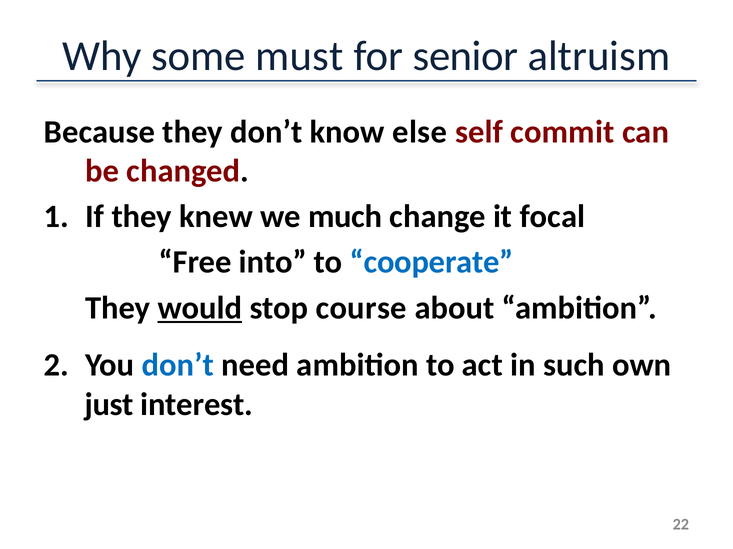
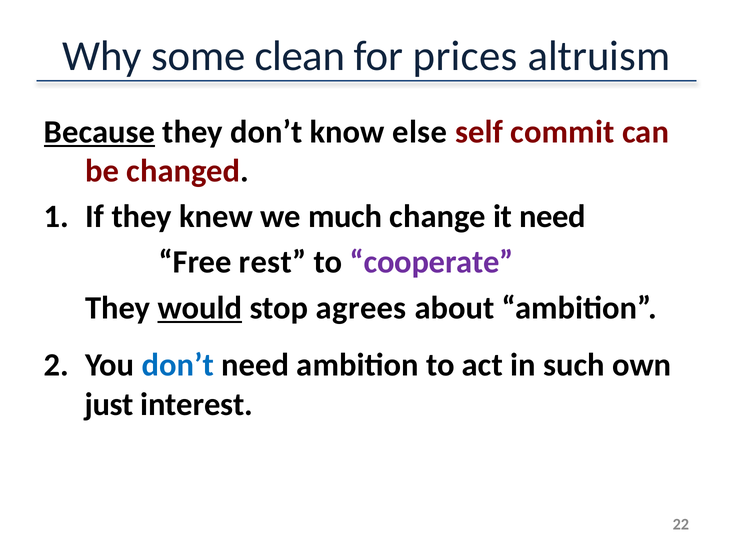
must: must -> clean
senior: senior -> prices
Because underline: none -> present
it focal: focal -> need
into: into -> rest
cooperate colour: blue -> purple
course: course -> agrees
